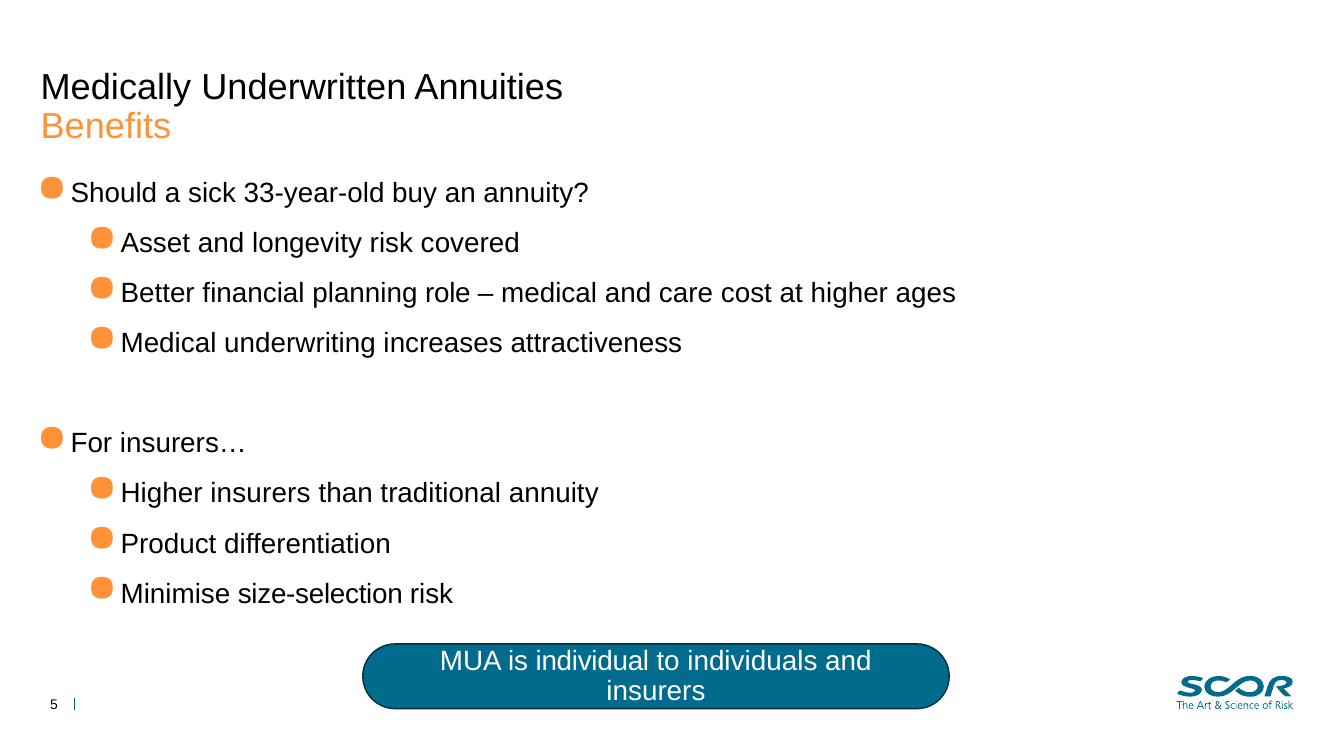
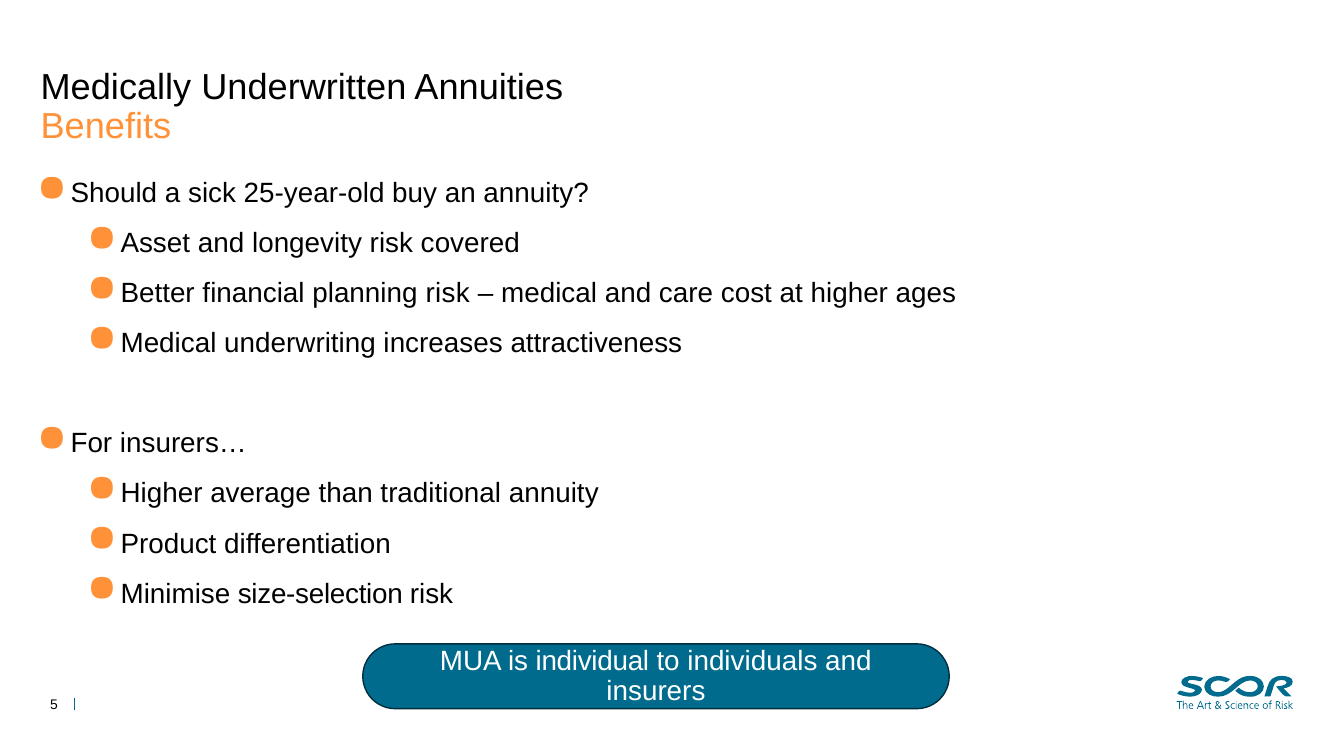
33-year-old: 33-year-old -> 25-year-old
planning role: role -> risk
insurers at (260, 494): insurers -> average
